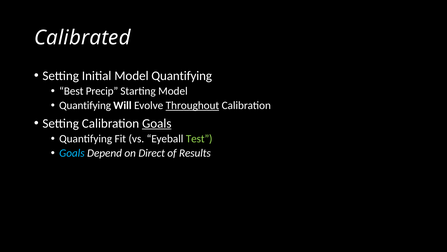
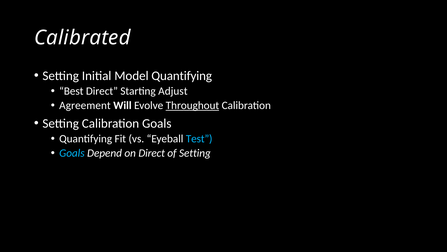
Best Precip: Precip -> Direct
Starting Model: Model -> Adjust
Quantifying at (85, 105): Quantifying -> Agreement
Goals at (157, 123) underline: present -> none
Test colour: light green -> light blue
of Results: Results -> Setting
